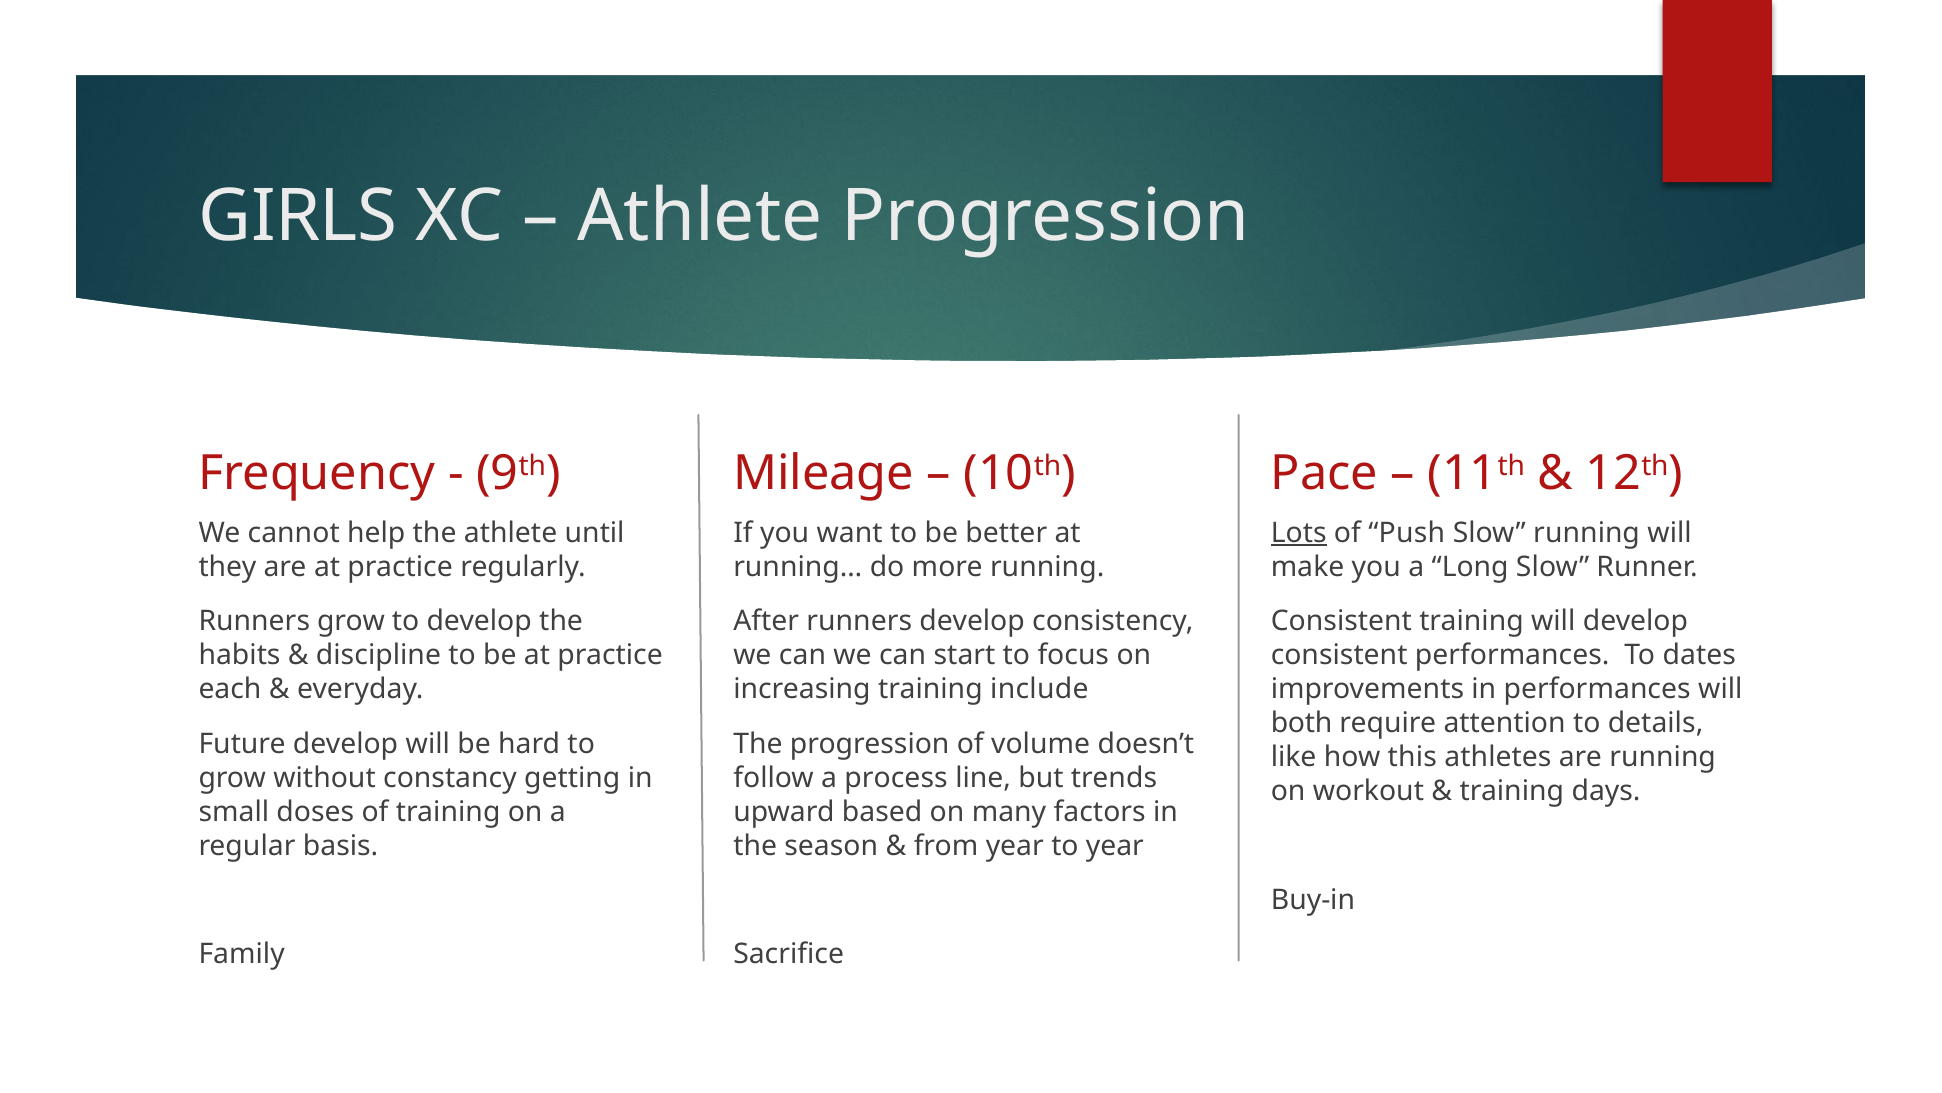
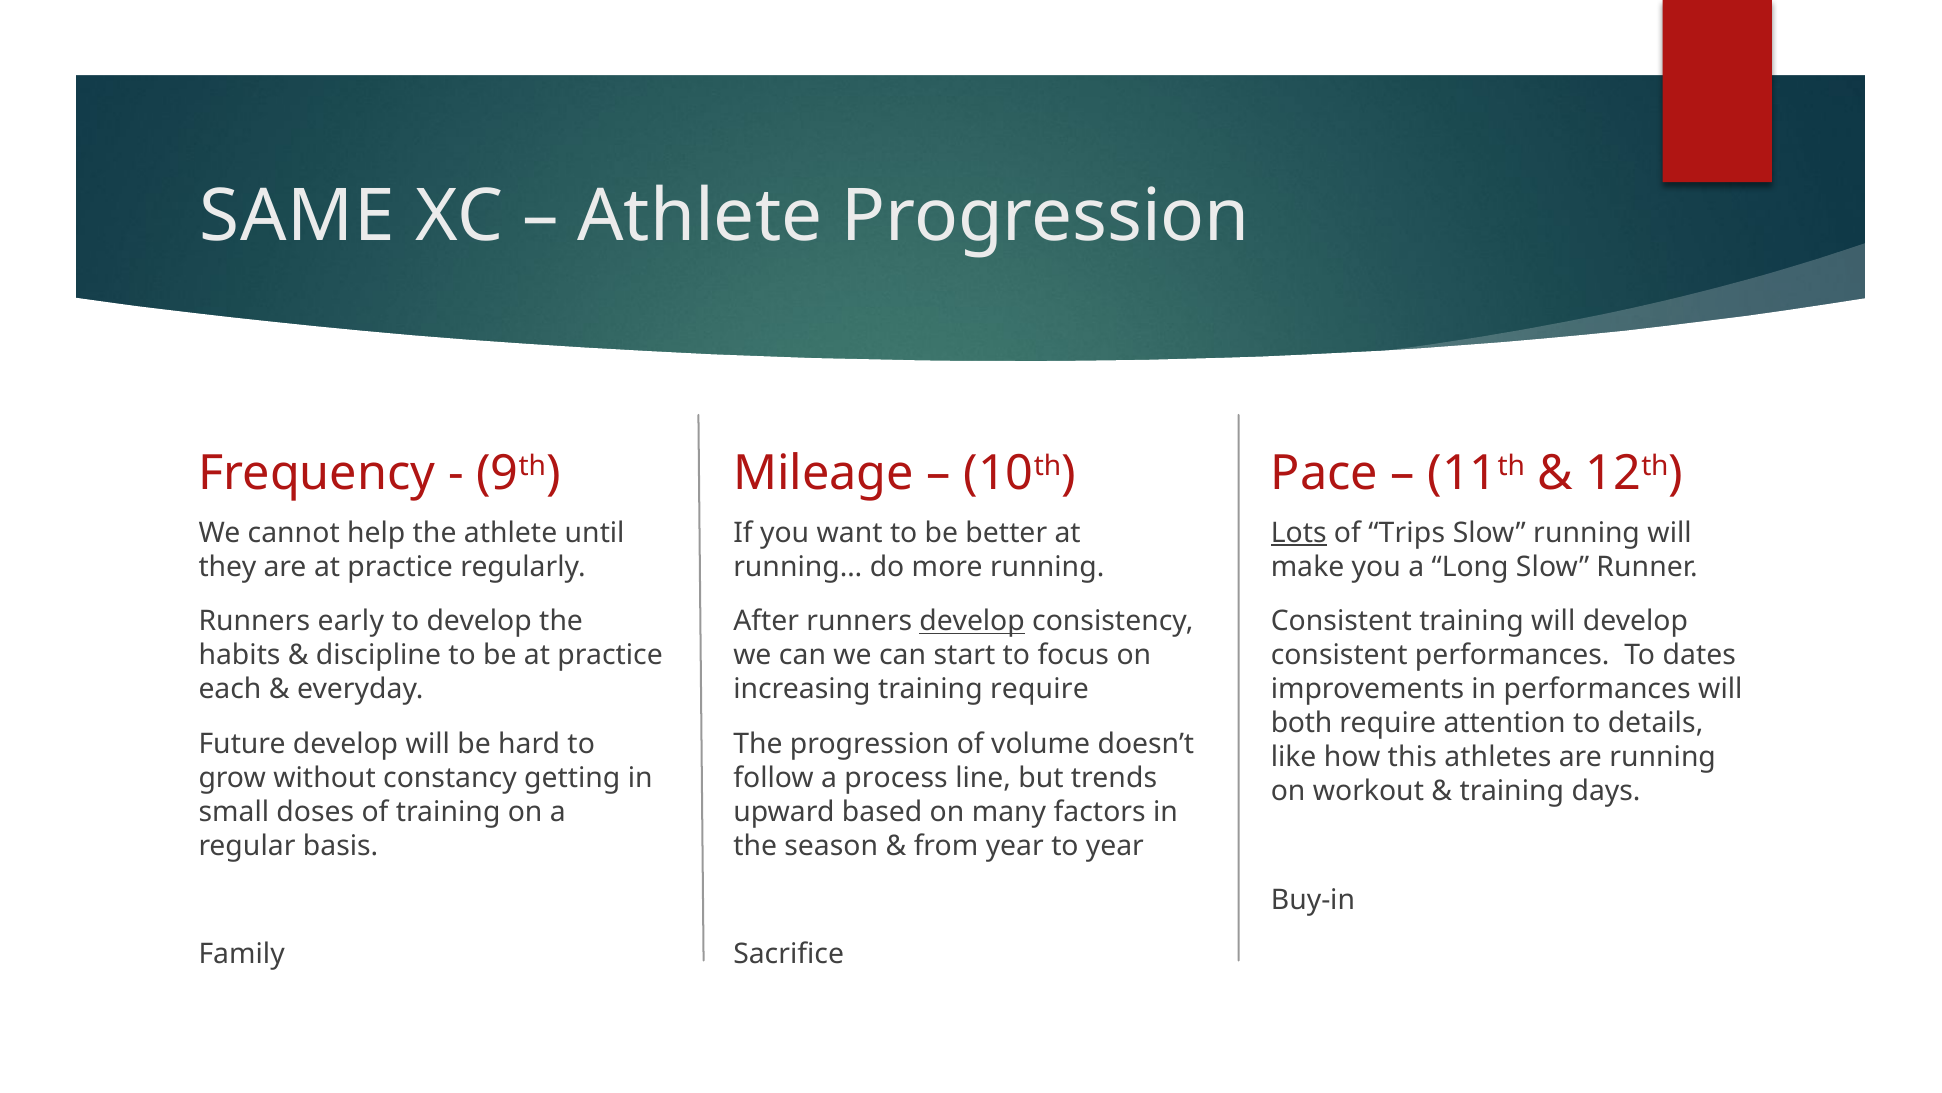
GIRLS: GIRLS -> SAME
Push: Push -> Trips
Runners grow: grow -> early
develop at (972, 621) underline: none -> present
training include: include -> require
